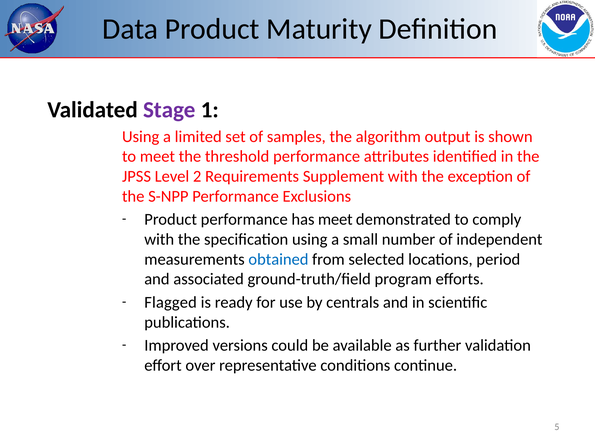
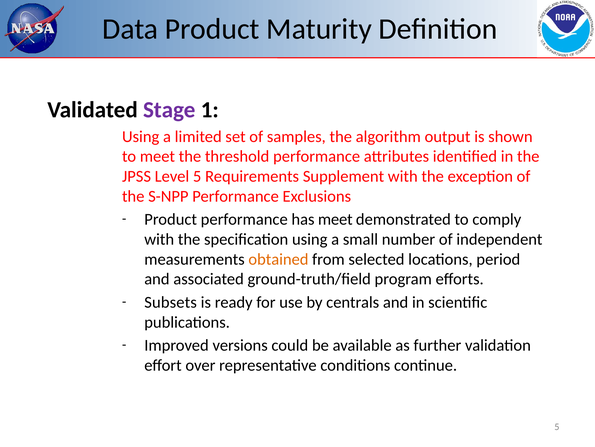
Level 2: 2 -> 5
obtained colour: blue -> orange
Flagged: Flagged -> Subsets
